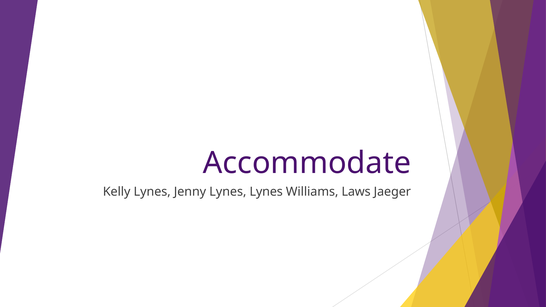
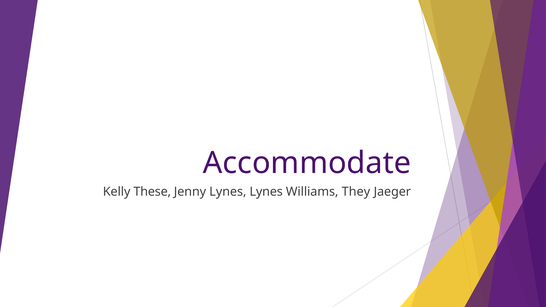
Kelly Lynes: Lynes -> These
Laws: Laws -> They
